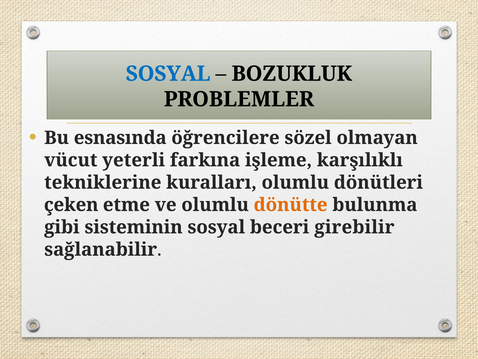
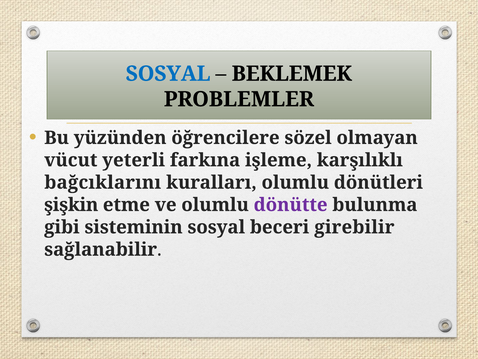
BOZUKLUK: BOZUKLUK -> BEKLEMEK
esnasında: esnasında -> yüzünden
tekniklerine: tekniklerine -> bağcıklarını
çeken: çeken -> şişkin
dönütte colour: orange -> purple
